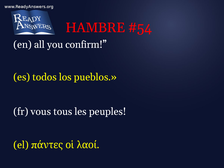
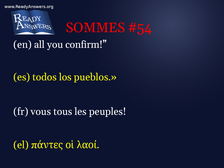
HAMBRE: HAMBRE -> SOMMES
